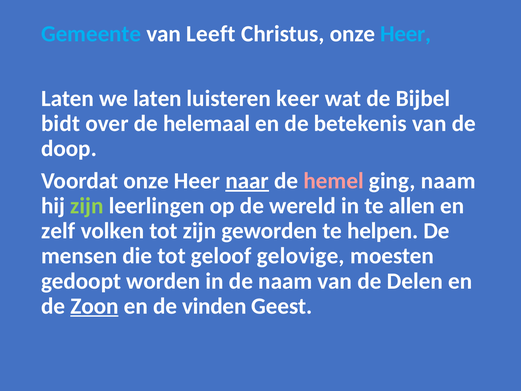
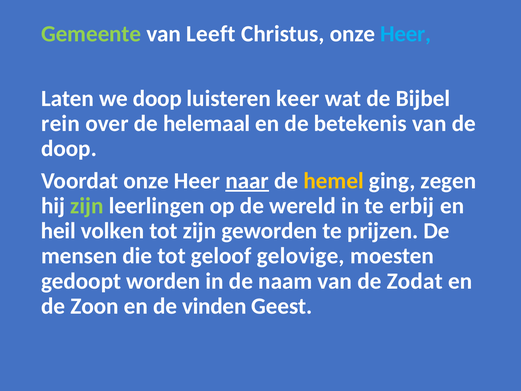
Gemeente colour: light blue -> light green
we laten: laten -> doop
bidt: bidt -> rein
hemel colour: pink -> yellow
ging naam: naam -> zegen
allen: allen -> erbij
zelf: zelf -> heil
helpen: helpen -> prijzen
Delen: Delen -> Zodat
Zoon underline: present -> none
